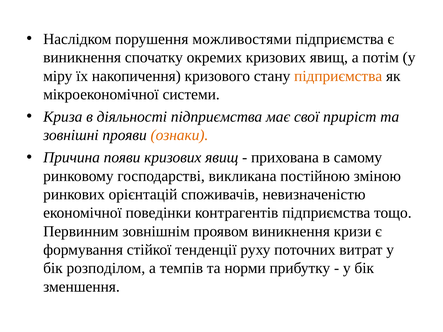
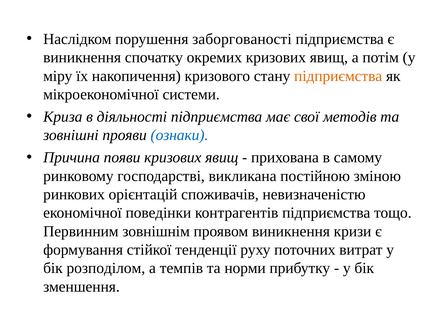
можливостями: можливостями -> заборгованості
приріст: приріст -> методів
ознаки colour: orange -> blue
